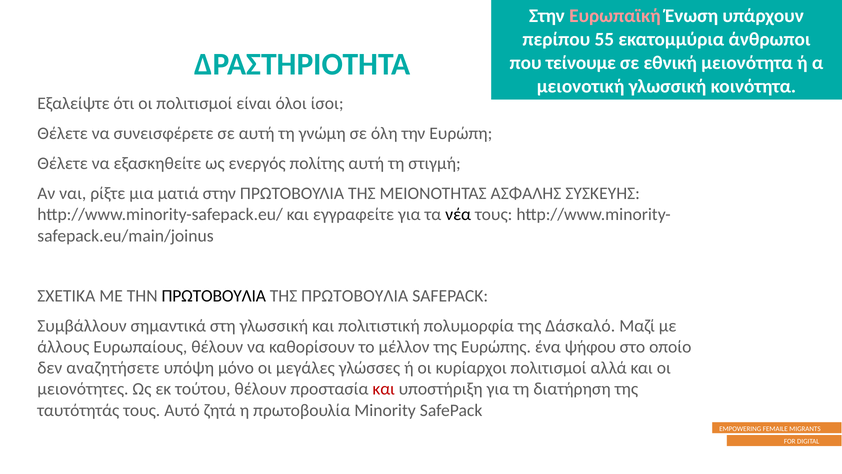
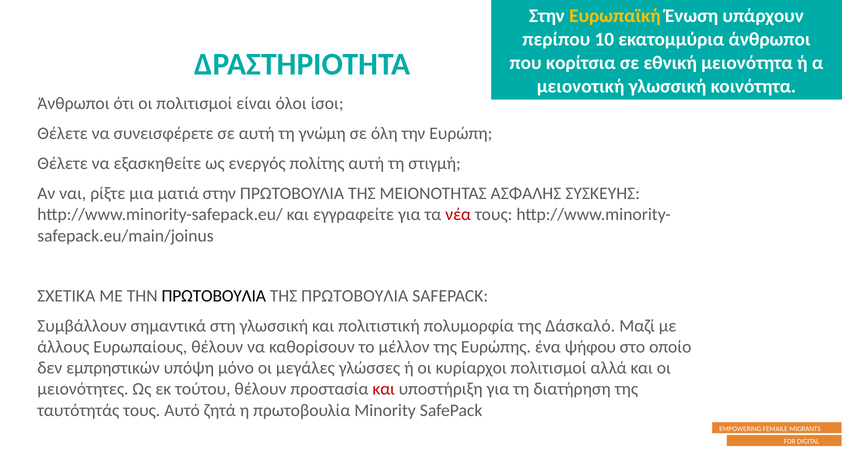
Ευρωπαϊκή colour: pink -> yellow
55: 55 -> 10
τείνουμε: τείνουμε -> κορίτσια
Εξαλείψτε at (73, 103): Εξαλείψτε -> Άνθρωποι
νέα colour: black -> red
αναζητήσετε: αναζητήσετε -> εμπρηστικών
